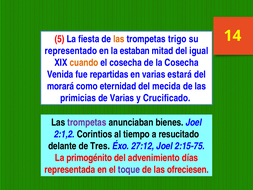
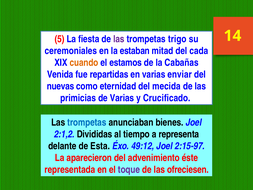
las at (119, 39) colour: orange -> purple
representado: representado -> ceremoniales
igual: igual -> cada
el cosecha: cosecha -> estamos
la Cosecha: Cosecha -> Cabañas
estará: estará -> enviar
morará: morará -> nuevas
trompetas at (87, 122) colour: purple -> blue
Corintios: Corintios -> Divididas
resucitado: resucitado -> representa
Tres: Tres -> Esta
27:12: 27:12 -> 49:12
2:15-75: 2:15-75 -> 2:15-97
primogénito: primogénito -> aparecieron
días: días -> éste
